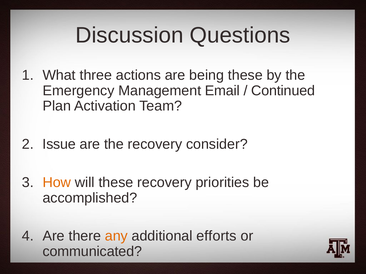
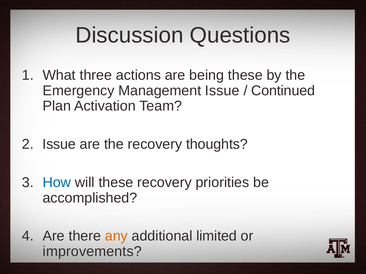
Management Email: Email -> Issue
consider: consider -> thoughts
How colour: orange -> blue
efforts: efforts -> limited
communicated: communicated -> improvements
